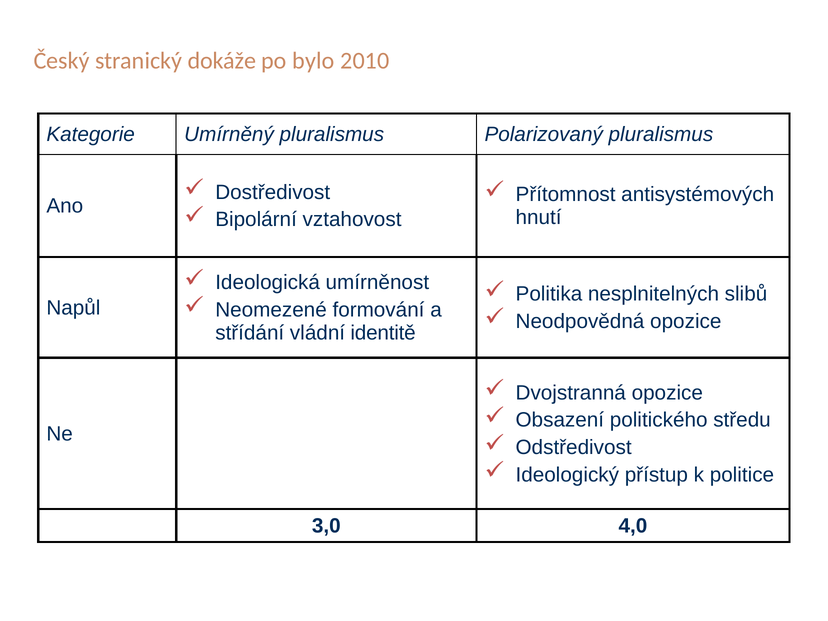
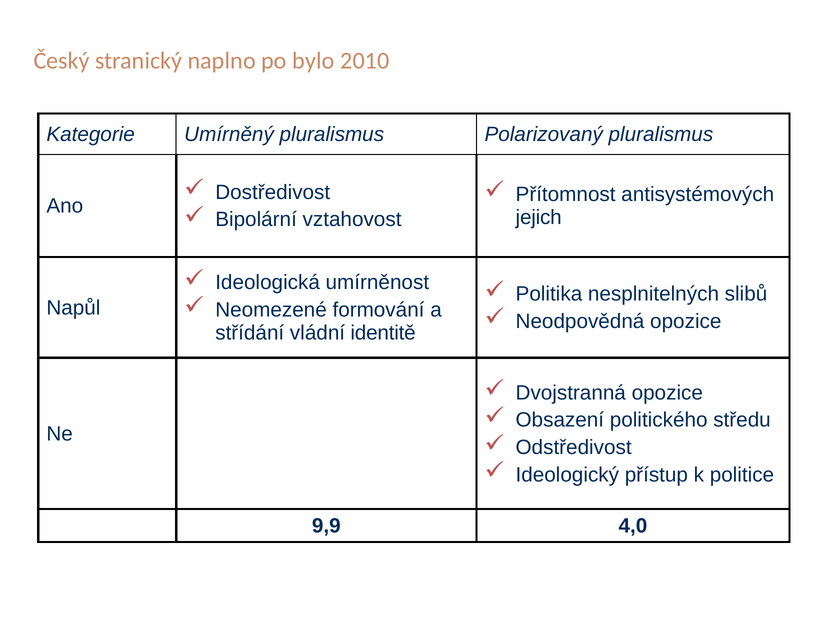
dokáže: dokáže -> naplno
hnutí: hnutí -> jejich
3,0: 3,0 -> 9,9
